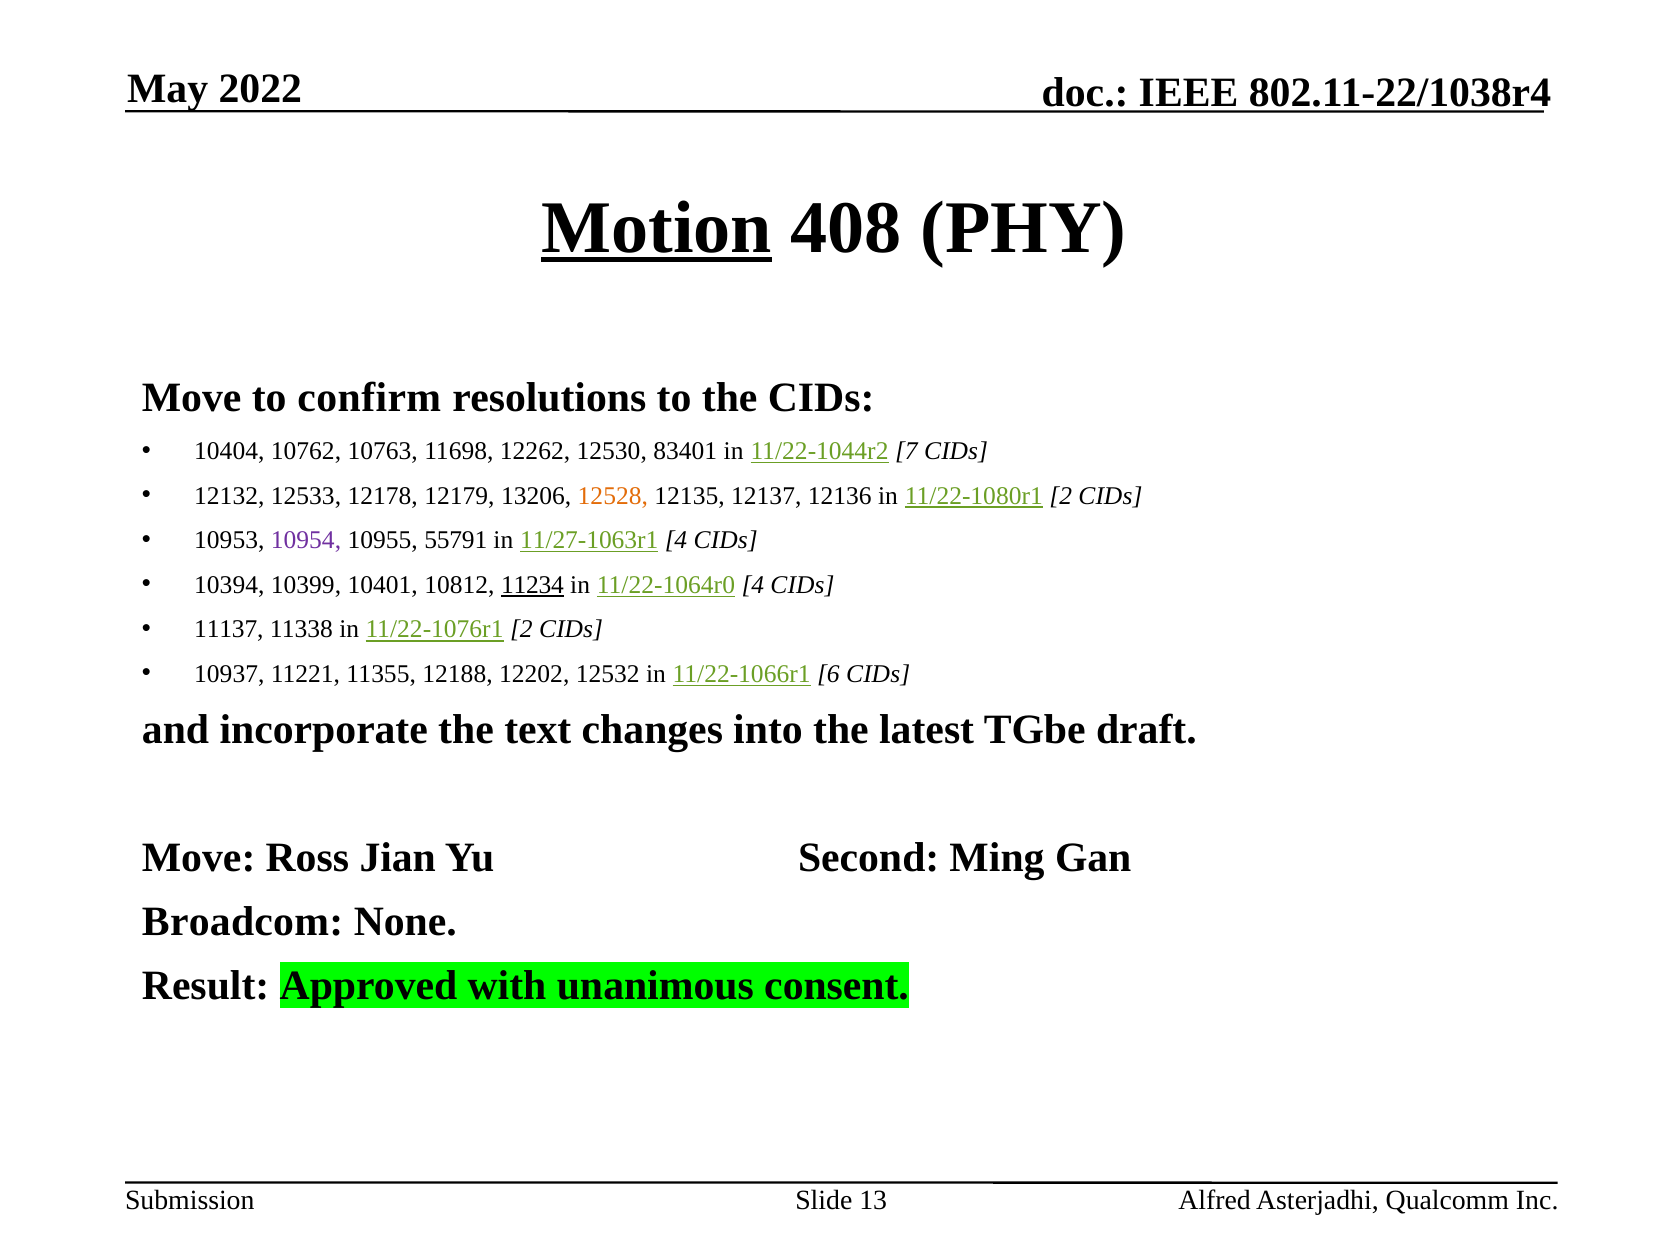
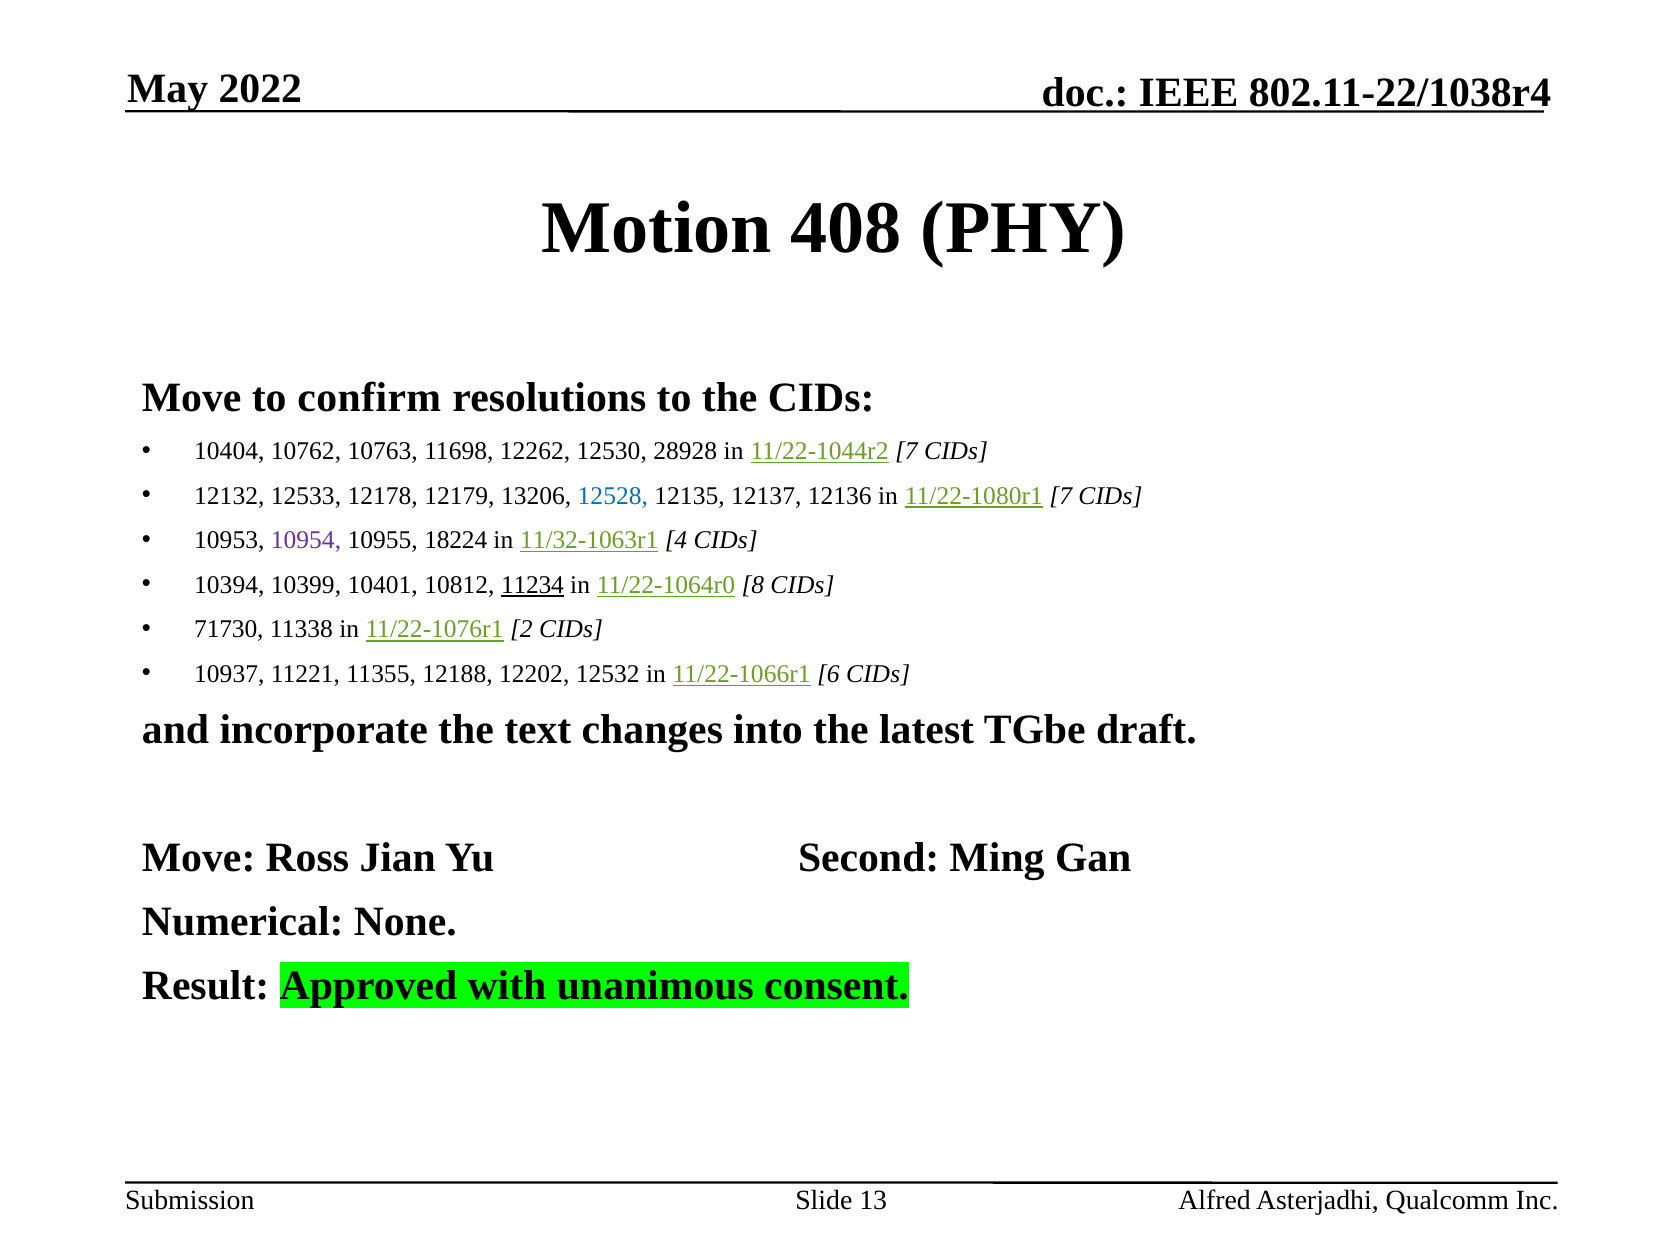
Motion underline: present -> none
83401: 83401 -> 28928
12528 colour: orange -> blue
11/22-1080r1 2: 2 -> 7
55791: 55791 -> 18224
11/27-1063r1: 11/27-1063r1 -> 11/32-1063r1
11/22-1064r0 4: 4 -> 8
11137: 11137 -> 71730
Broadcom: Broadcom -> Numerical
